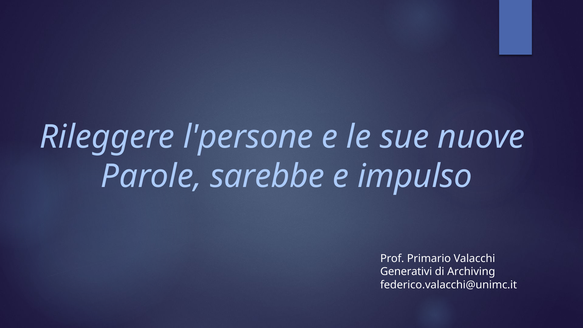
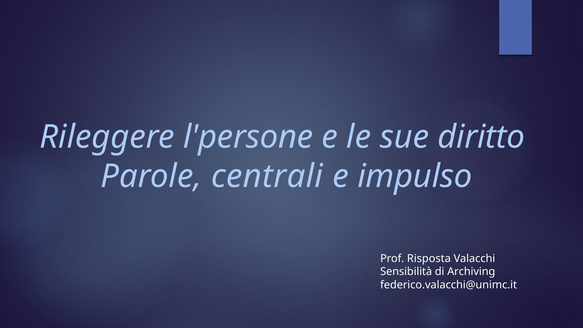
nuove: nuove -> diritto
sarebbe: sarebbe -> centrali
Primario: Primario -> Risposta
Generativi: Generativi -> Sensibilità
